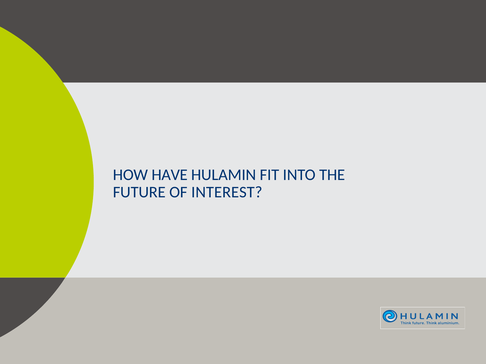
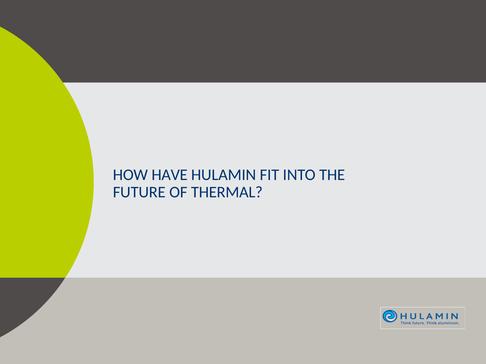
INTEREST: INTEREST -> THERMAL
